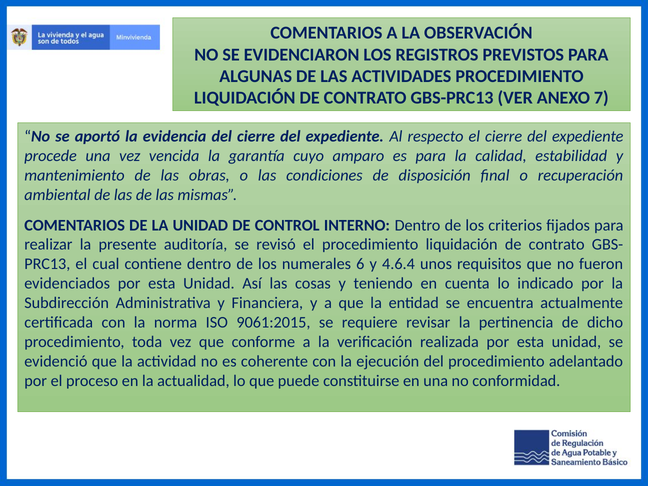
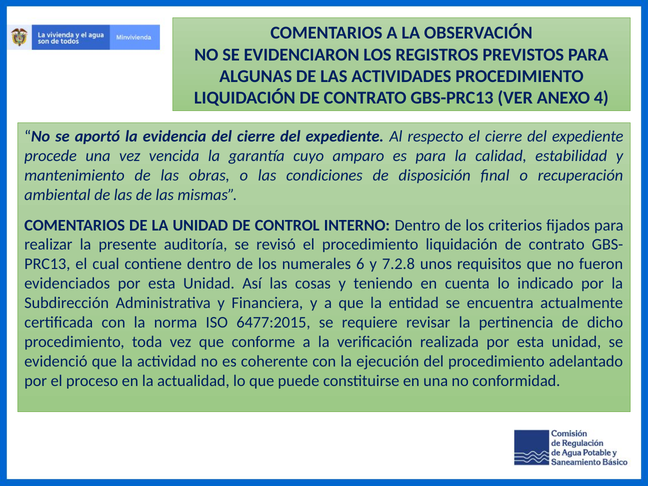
7: 7 -> 4
4.6.4: 4.6.4 -> 7.2.8
9061:2015: 9061:2015 -> 6477:2015
